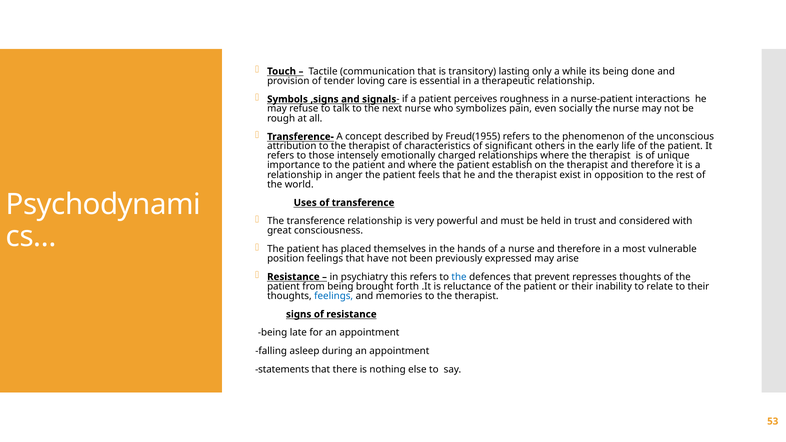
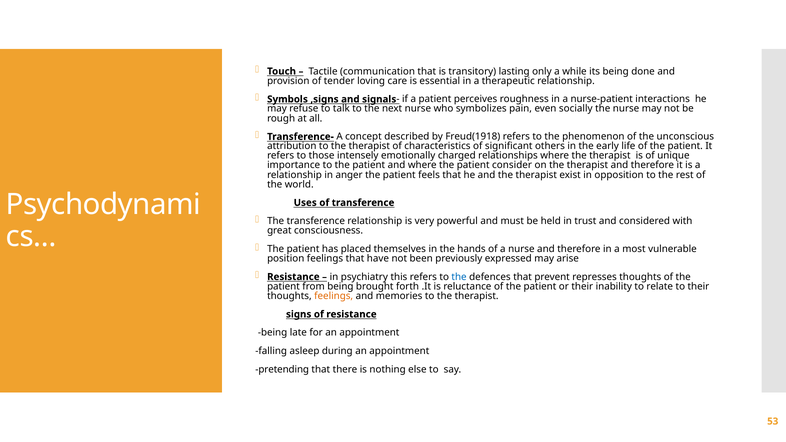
Freud(1955: Freud(1955 -> Freud(1918
establish: establish -> consider
feelings at (334, 296) colour: blue -> orange
statements: statements -> pretending
